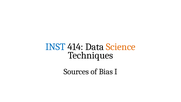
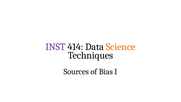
INST colour: blue -> purple
